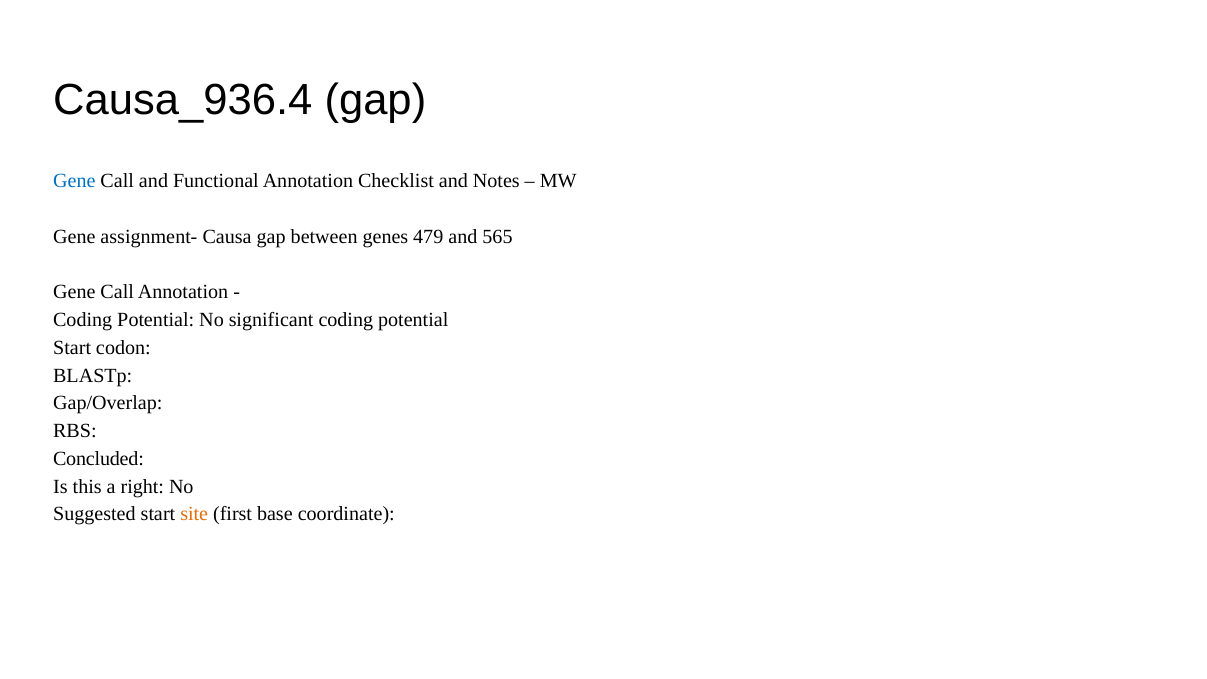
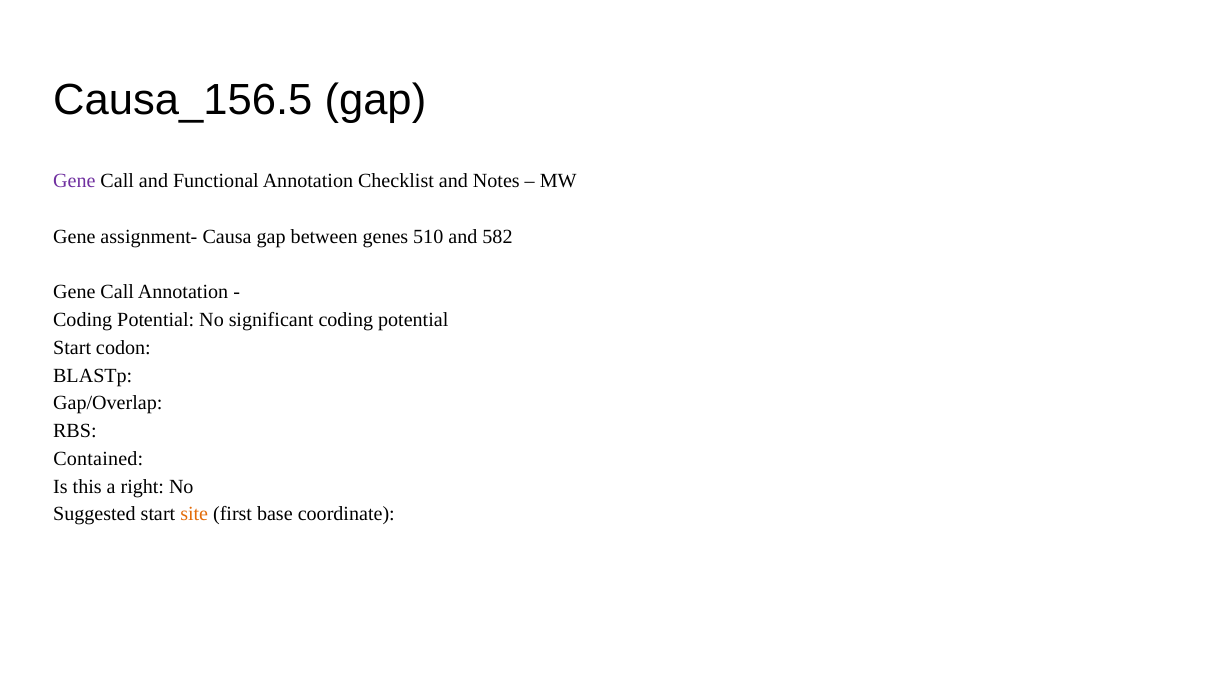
Causa_936.4: Causa_936.4 -> Causa_156.5
Gene at (74, 181) colour: blue -> purple
479: 479 -> 510
565: 565 -> 582
Concluded: Concluded -> Contained
